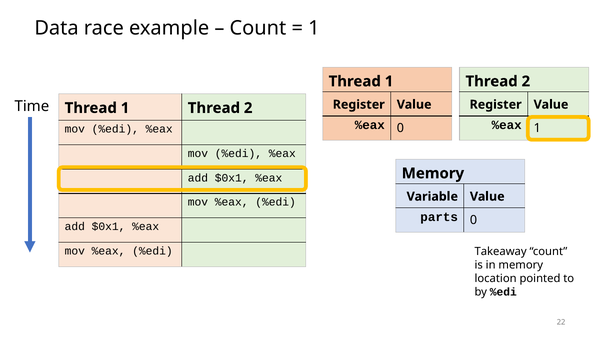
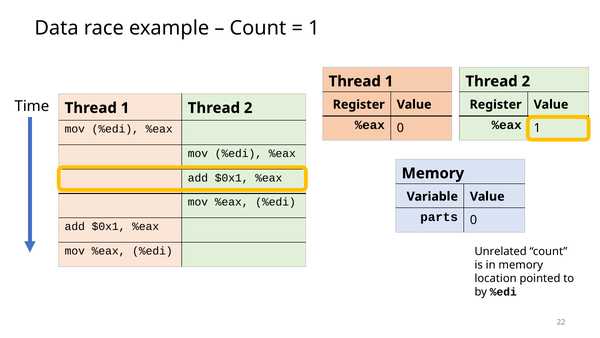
Takeaway: Takeaway -> Unrelated
